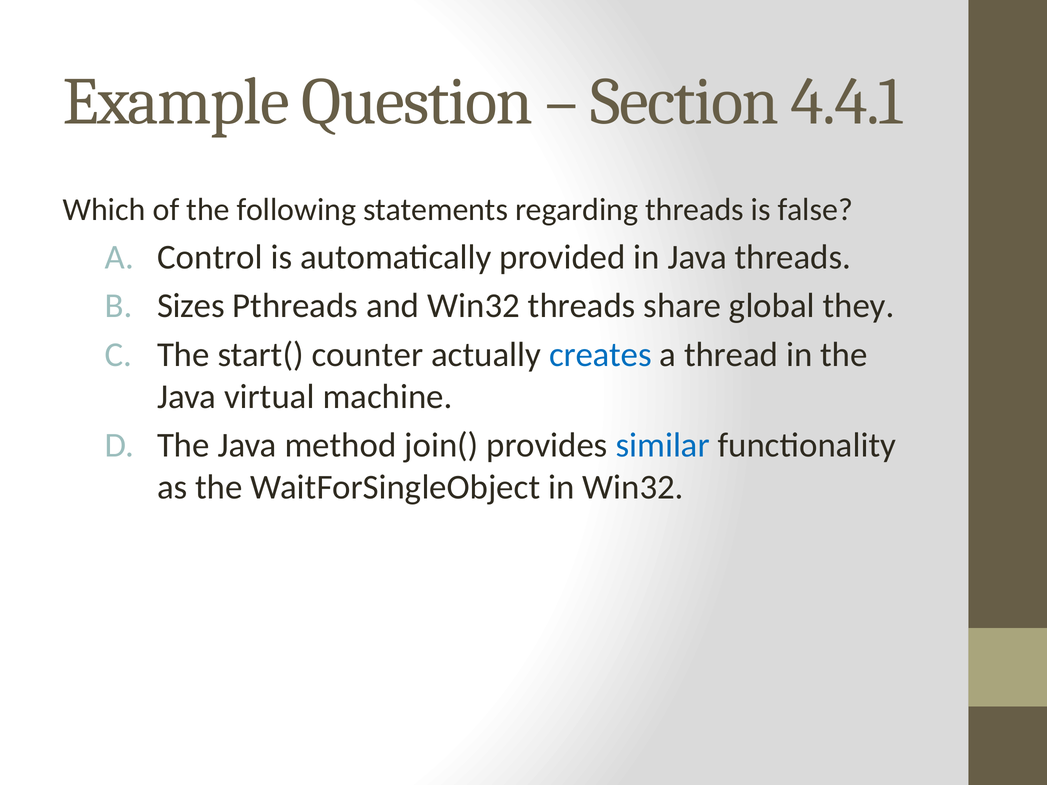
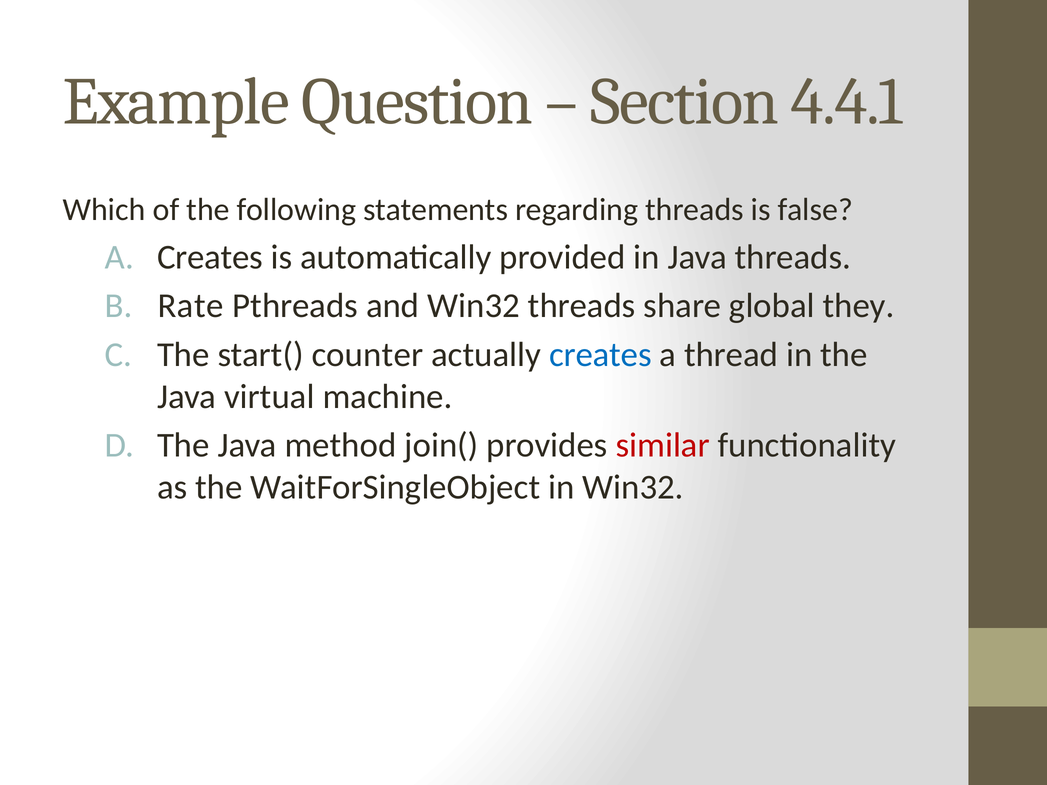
A Control: Control -> Creates
Sizes: Sizes -> Rate
similar colour: blue -> red
